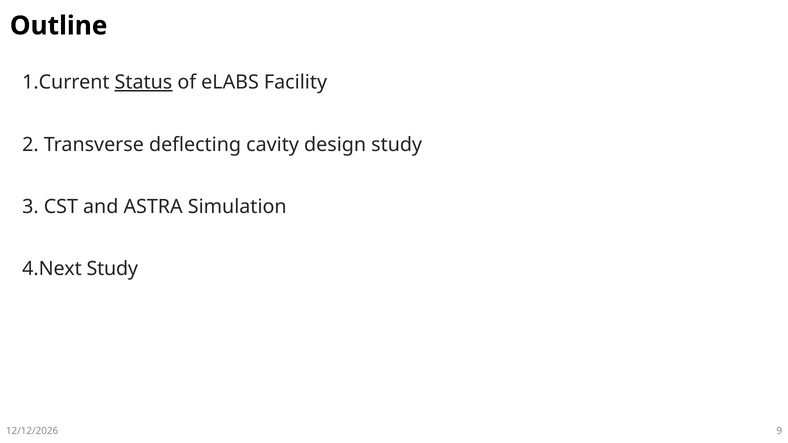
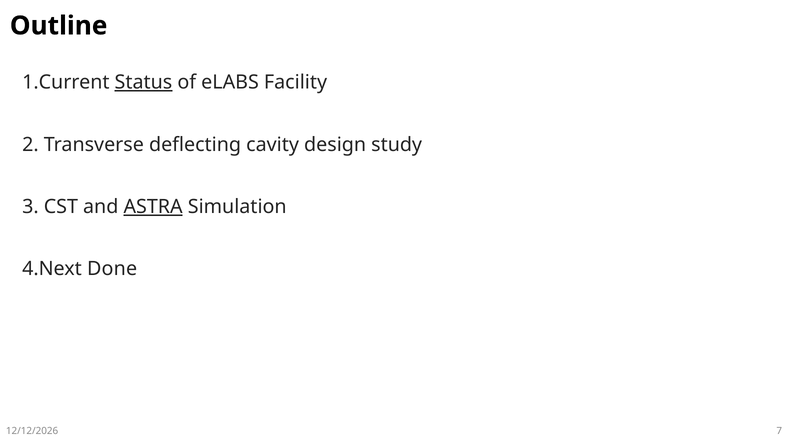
ASTRA underline: none -> present
Study at (112, 269): Study -> Done
9: 9 -> 7
